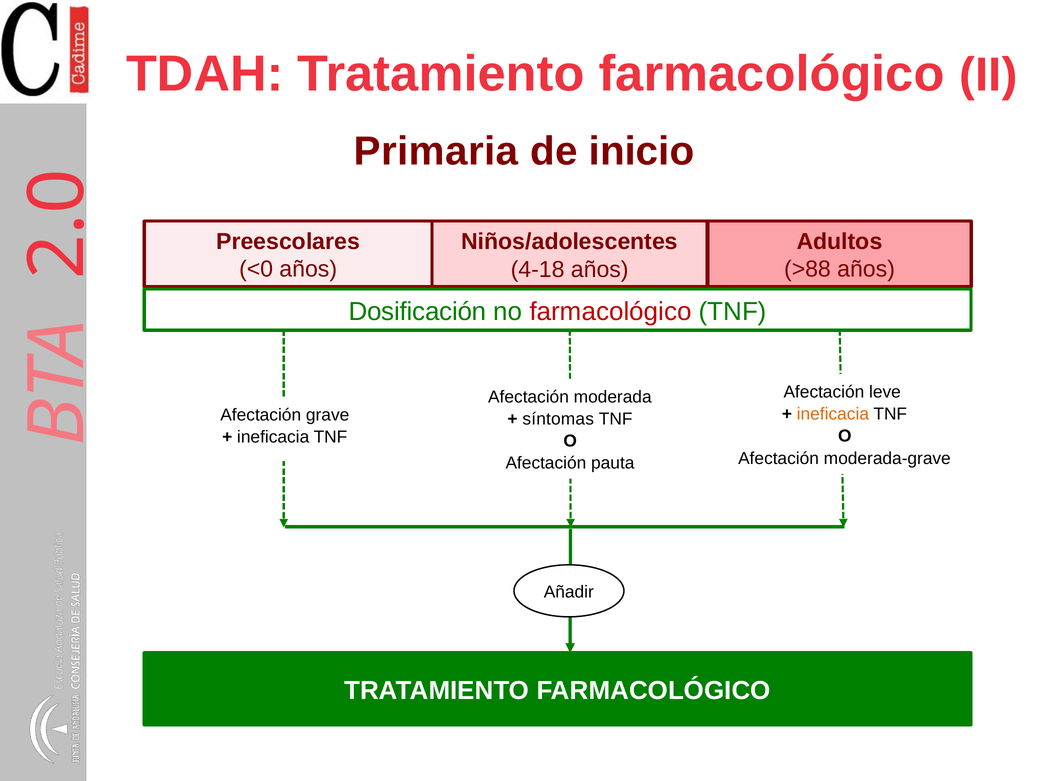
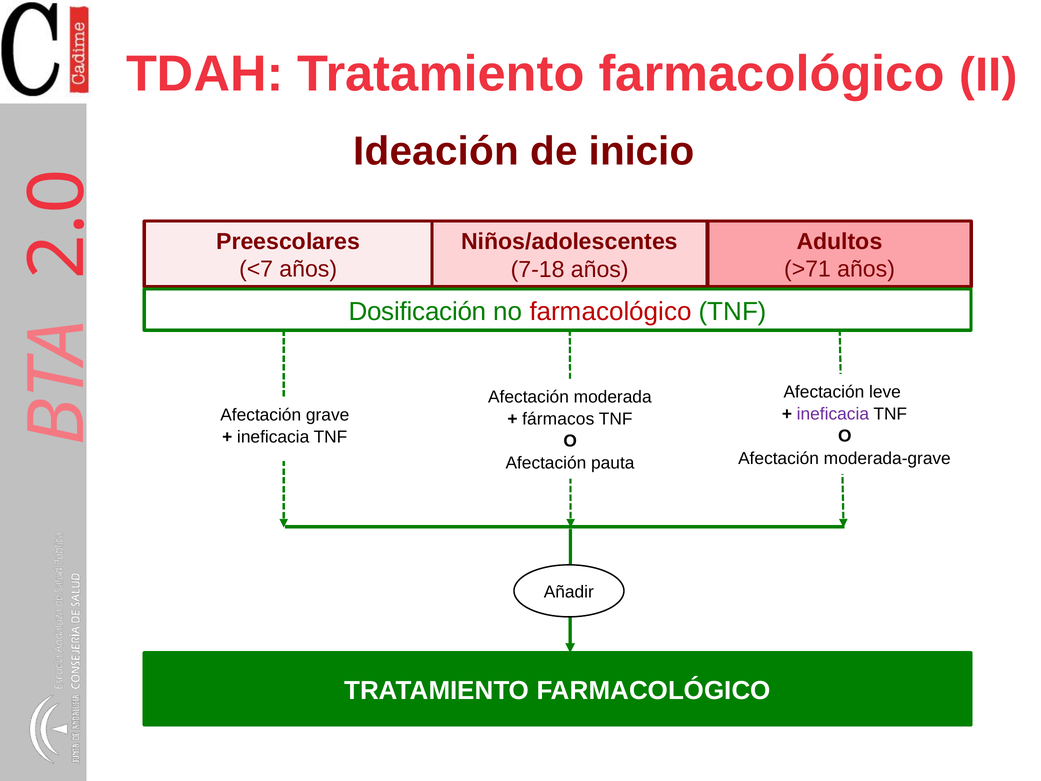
Primaria: Primaria -> Ideación
<0: <0 -> <7
>88: >88 -> >71
4-18: 4-18 -> 7-18
ineficacia at (833, 414) colour: orange -> purple
síntomas: síntomas -> fármacos
